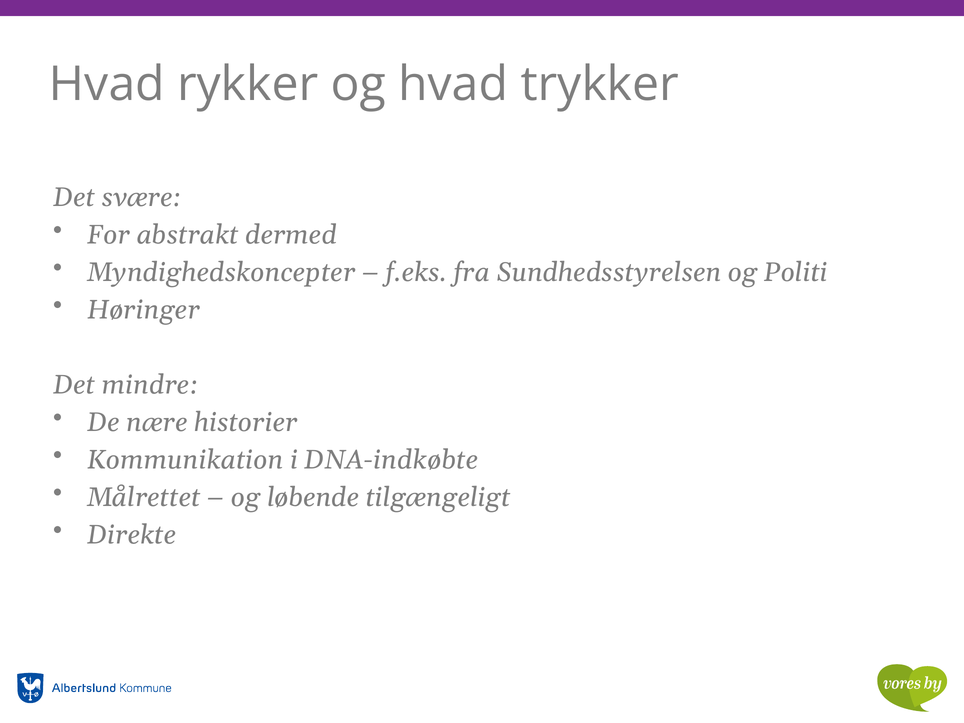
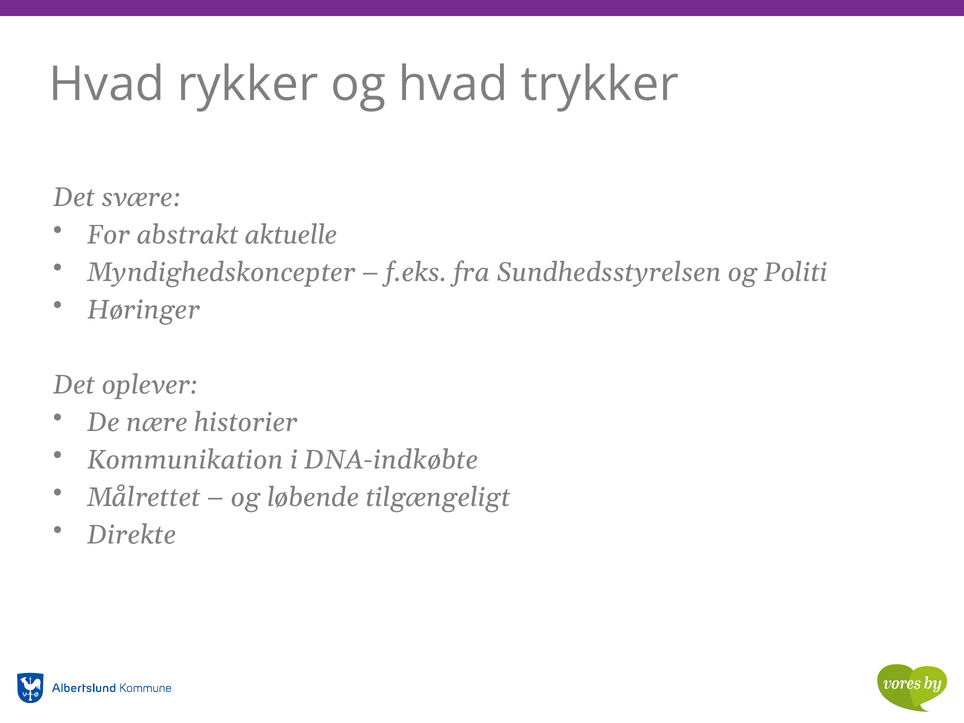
dermed: dermed -> aktuelle
mindre: mindre -> oplever
